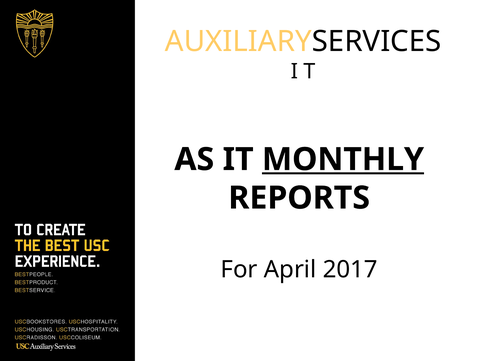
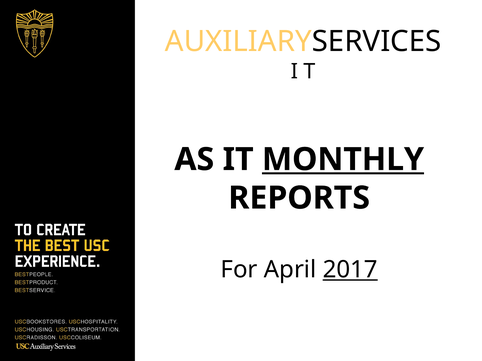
2017 underline: none -> present
